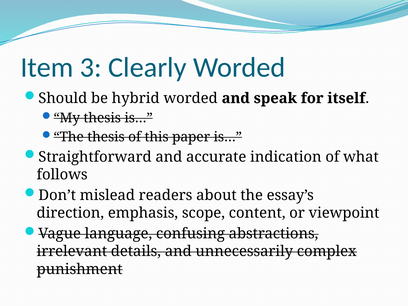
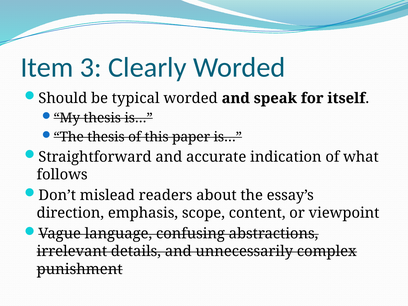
hybrid: hybrid -> typical
